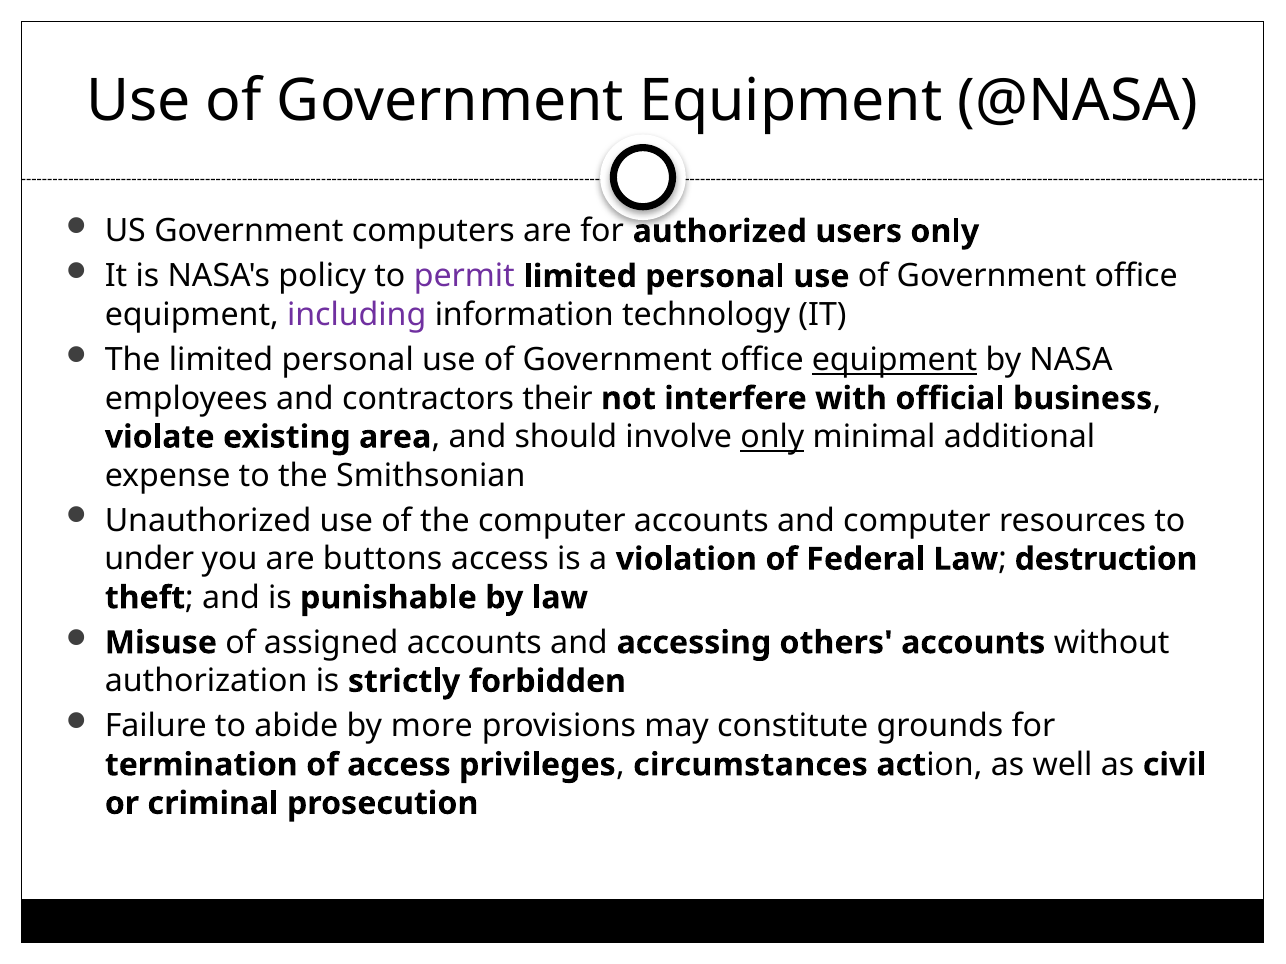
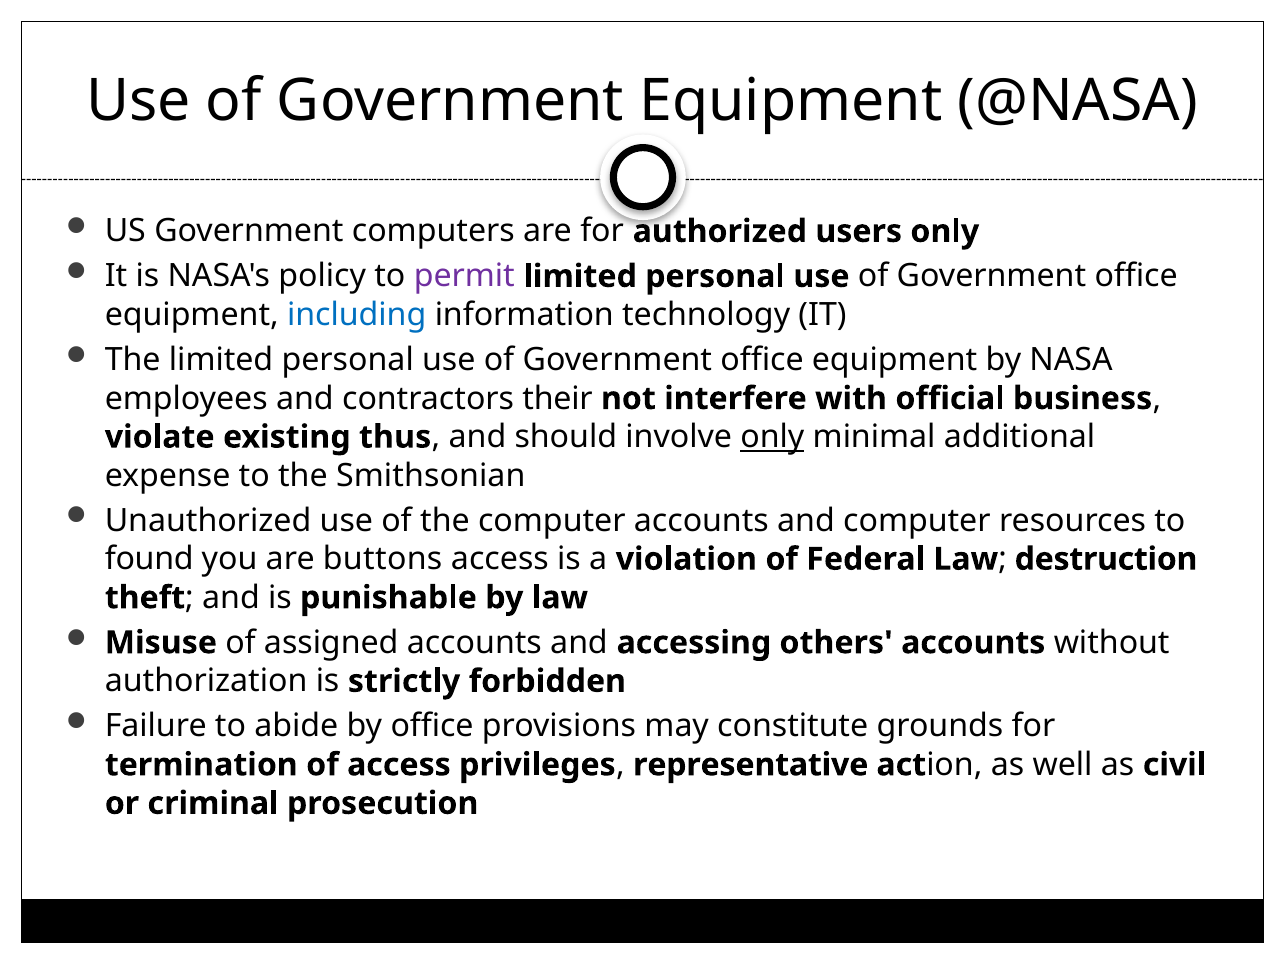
including colour: purple -> blue
equipment at (895, 360) underline: present -> none
area: area -> thus
under: under -> found
by more: more -> office
circumstances: circumstances -> representative
